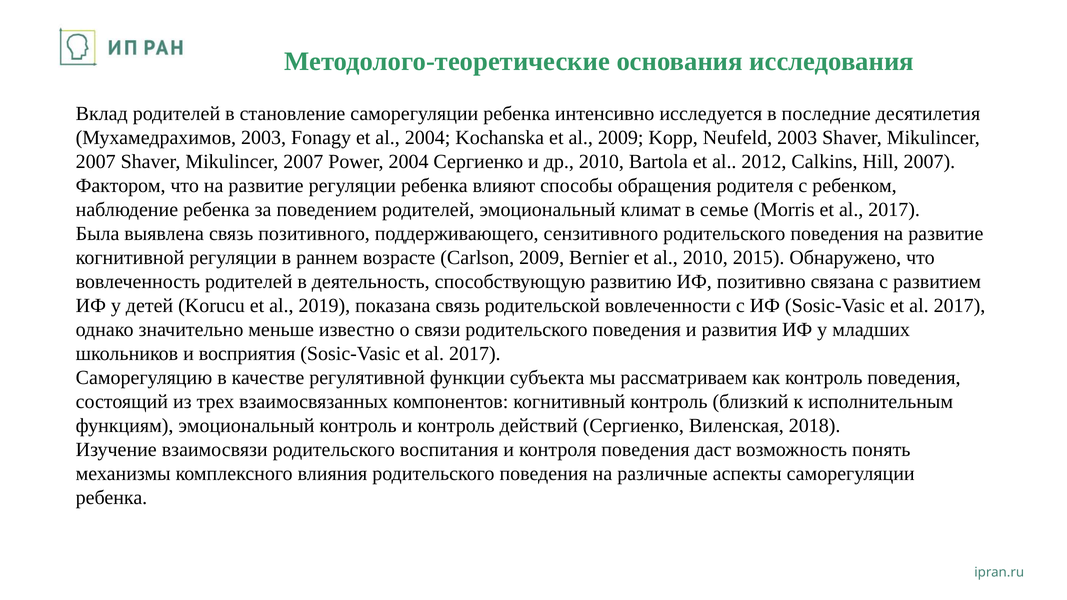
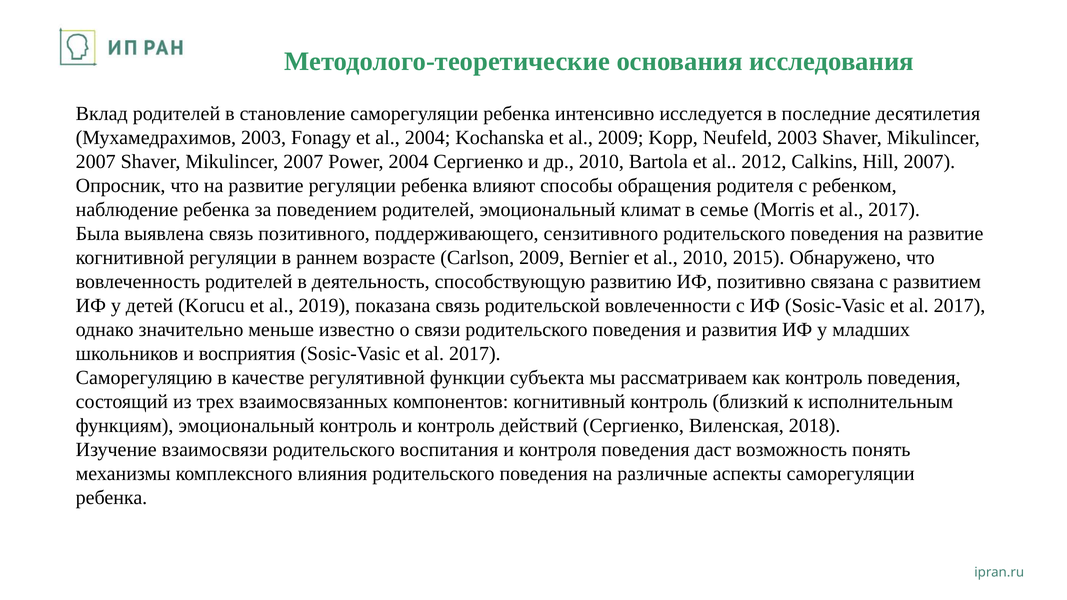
Фактором: Фактором -> Опросник
